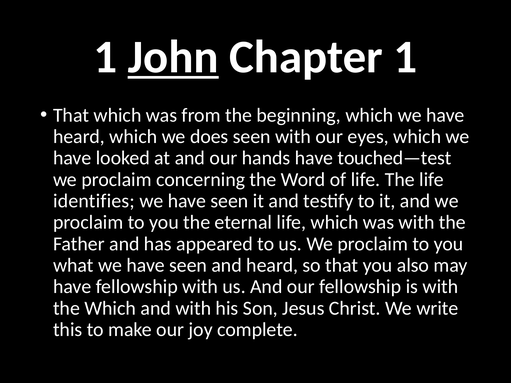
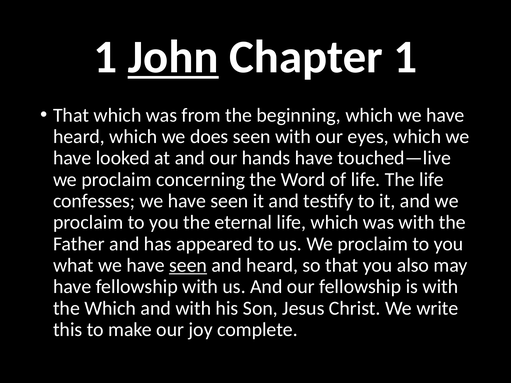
touched—test: touched—test -> touched—live
identifies: identifies -> confesses
seen at (188, 265) underline: none -> present
